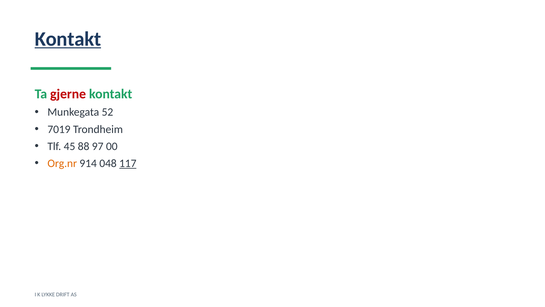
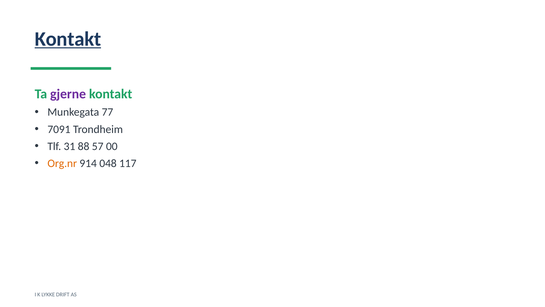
gjerne colour: red -> purple
52: 52 -> 77
7019: 7019 -> 7091
45: 45 -> 31
97: 97 -> 57
117 underline: present -> none
